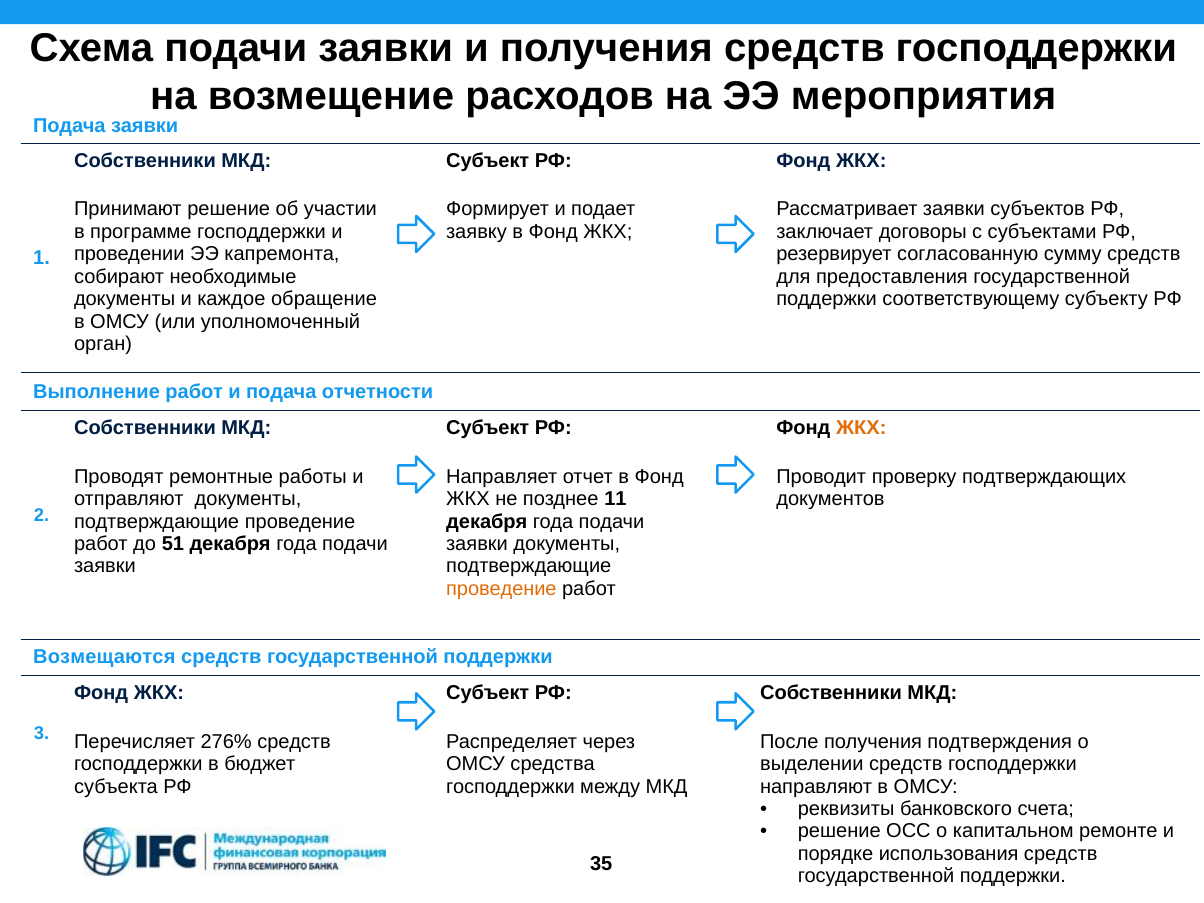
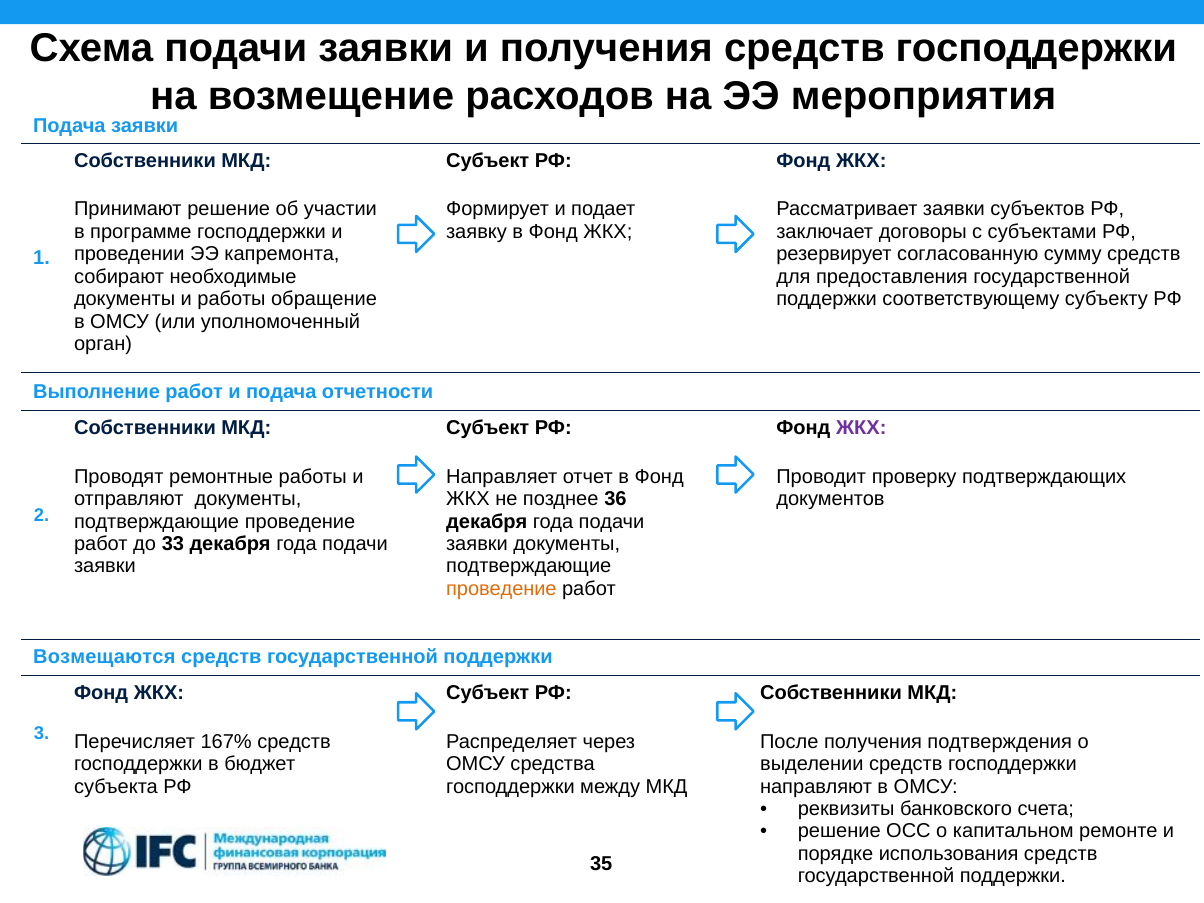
и каждое: каждое -> работы
ЖКХ at (861, 428) colour: orange -> purple
11: 11 -> 36
51: 51 -> 33
276%: 276% -> 167%
